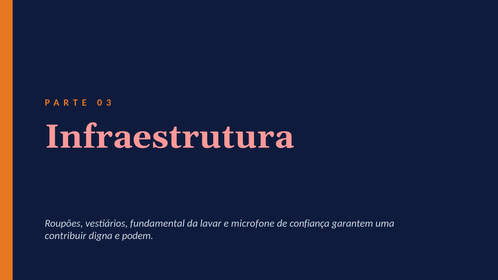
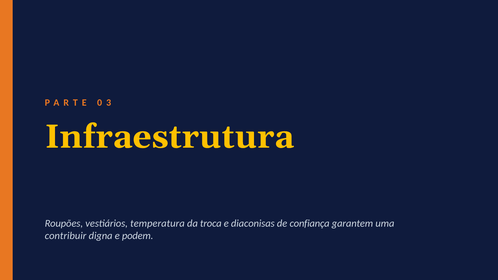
Infraestrutura colour: pink -> yellow
fundamental: fundamental -> temperatura
lavar: lavar -> troca
microfone: microfone -> diaconisas
